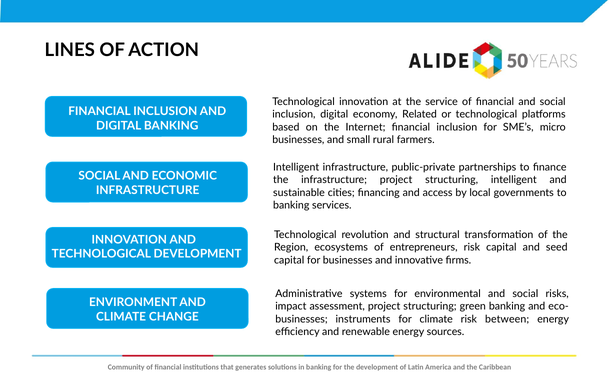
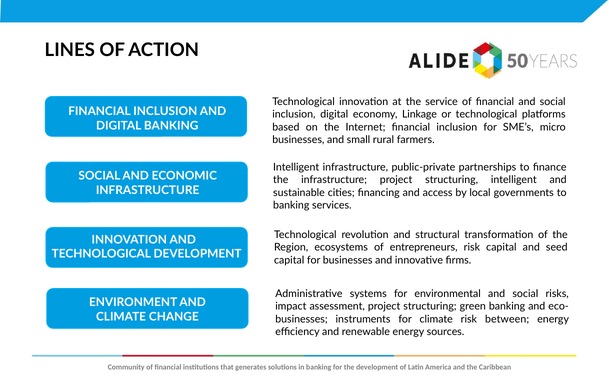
Related: Related -> Linkage
